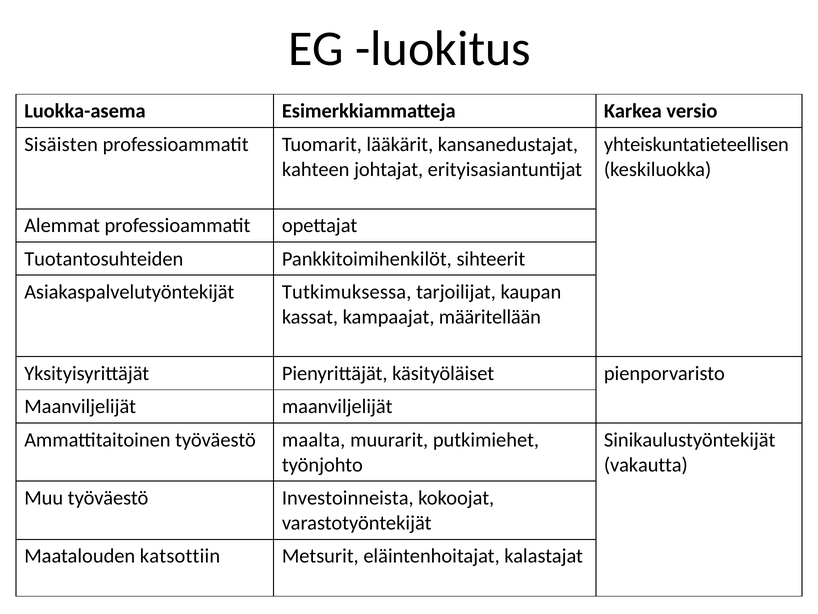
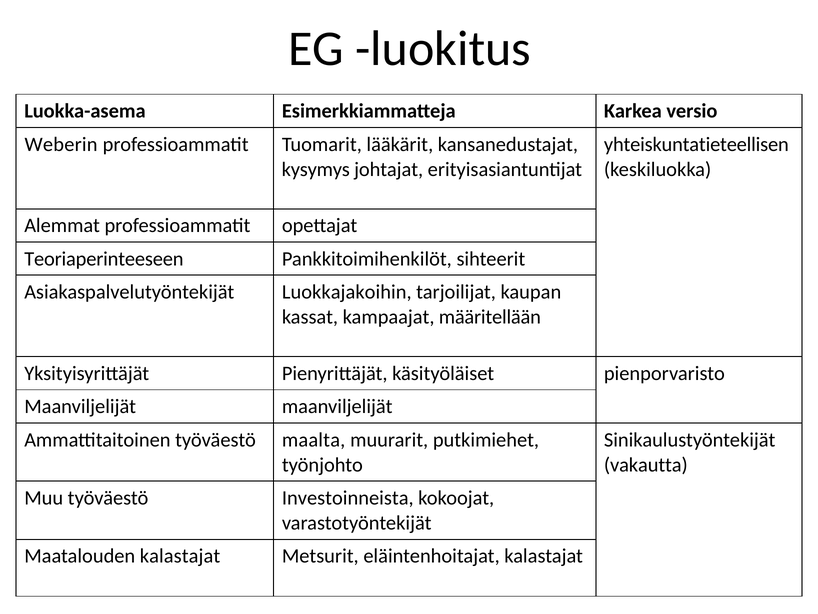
Sisäisten: Sisäisten -> Weberin
kahteen: kahteen -> kysymys
Tuotantosuhteiden: Tuotantosuhteiden -> Teoriaperinteeseen
Tutkimuksessa: Tutkimuksessa -> Luokkajakoihin
Maatalouden katsottiin: katsottiin -> kalastajat
